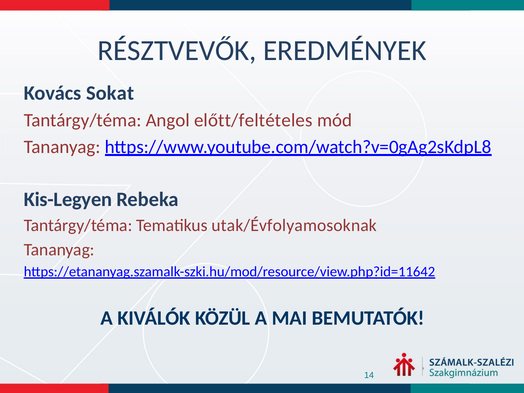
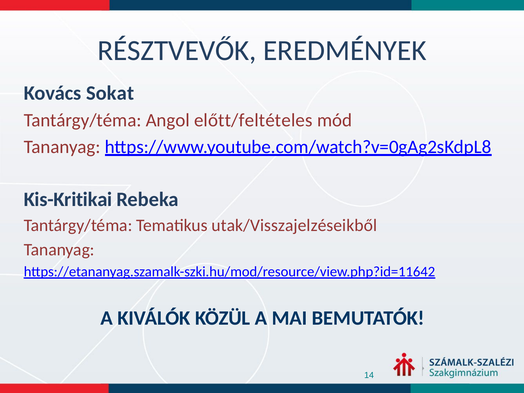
Kis-Legyen: Kis-Legyen -> Kis-Kritikai
utak/Évfolyamosoknak: utak/Évfolyamosoknak -> utak/Visszajelzéseikből
